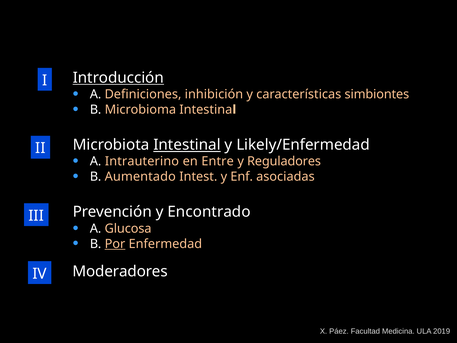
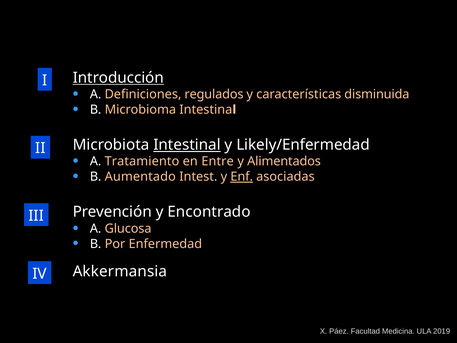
inhibición: inhibición -> regulados
simbiontes: simbiontes -> disminuida
Intrauterino: Intrauterino -> Tratamiento
Reguladores: Reguladores -> Alimentados
Enf underline: none -> present
Por underline: present -> none
Moderadores: Moderadores -> Akkermansia
